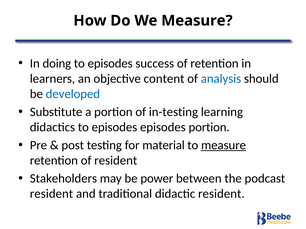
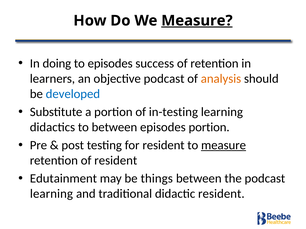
Measure at (197, 21) underline: none -> present
objective content: content -> podcast
analysis colour: blue -> orange
didactics to episodes: episodes -> between
for material: material -> resident
Stakeholders: Stakeholders -> Edutainment
power: power -> things
resident at (51, 194): resident -> learning
